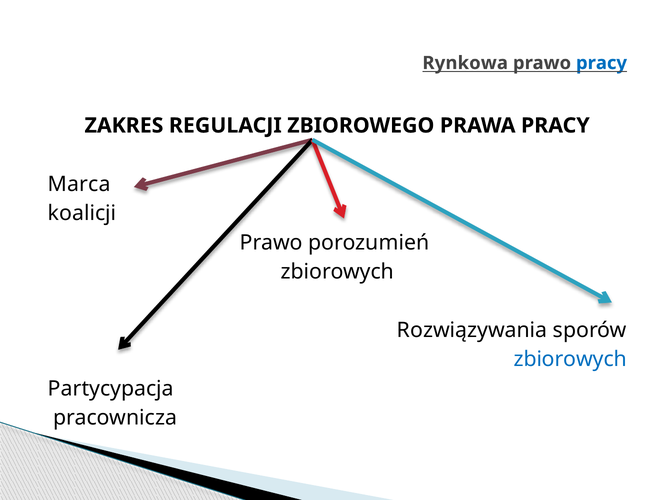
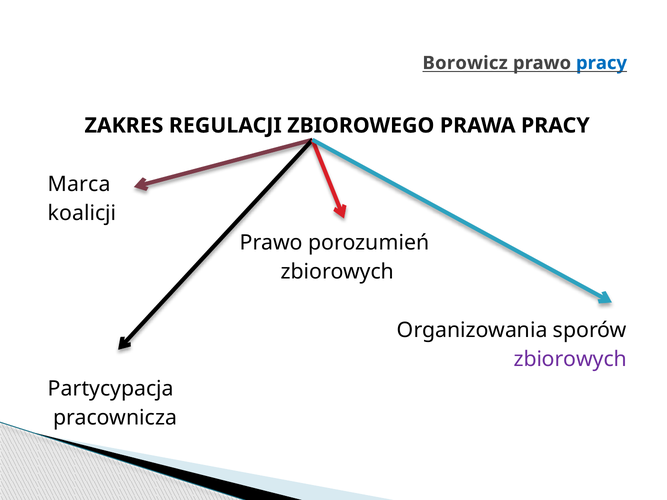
Rynkowa: Rynkowa -> Borowicz
Rozwiązywania: Rozwiązywania -> Organizowania
zbiorowych at (570, 360) colour: blue -> purple
